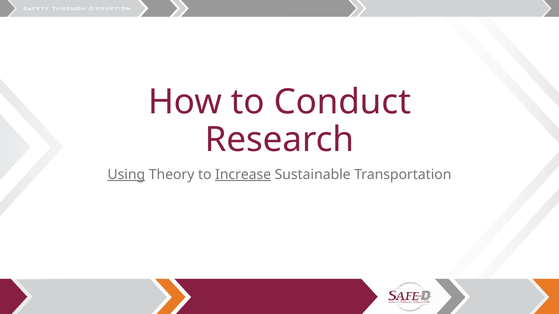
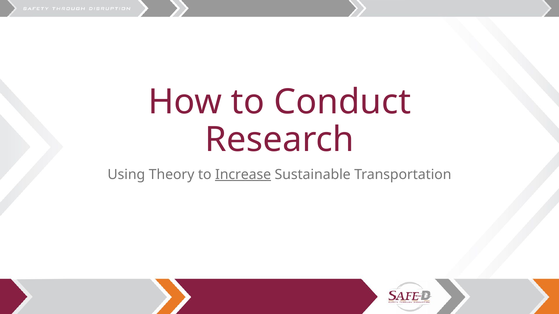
Using underline: present -> none
